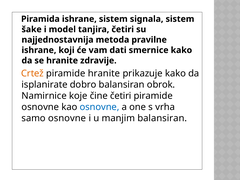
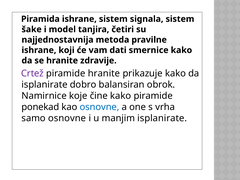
Crtež colour: orange -> purple
čine četiri: četiri -> kako
osnovne at (40, 107): osnovne -> ponekad
manjim balansiran: balansiran -> isplanirate
